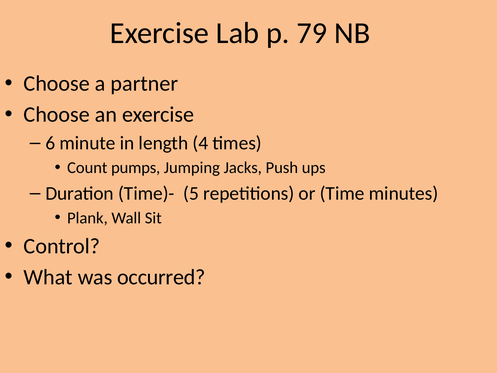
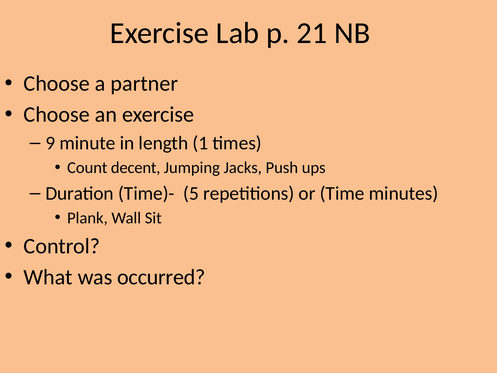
79: 79 -> 21
6: 6 -> 9
4: 4 -> 1
pumps: pumps -> decent
